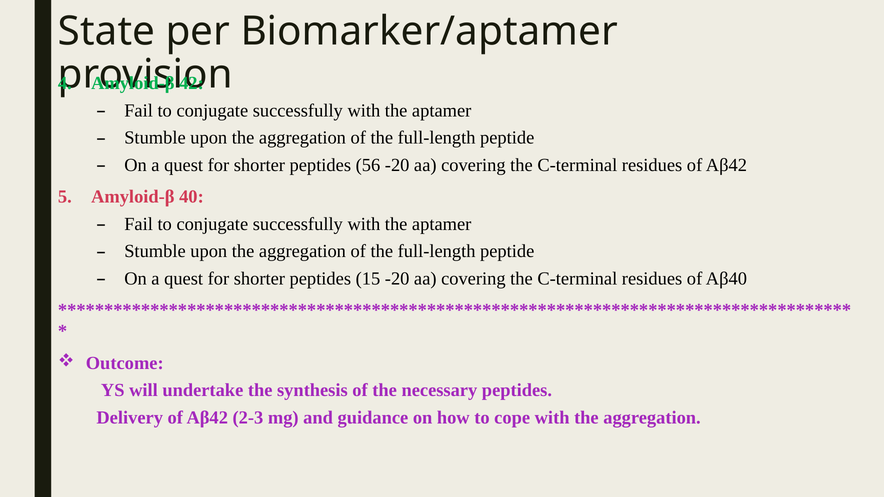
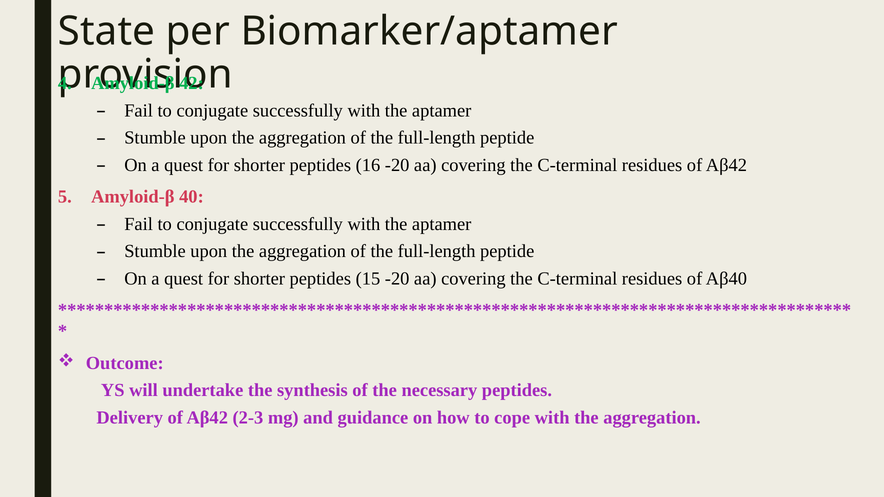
56: 56 -> 16
